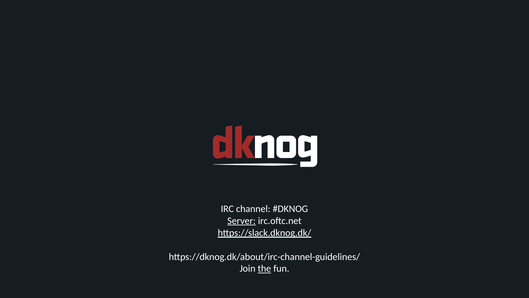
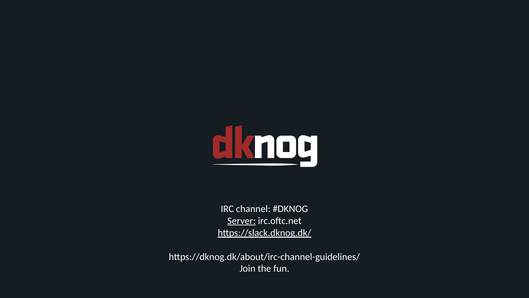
the underline: present -> none
